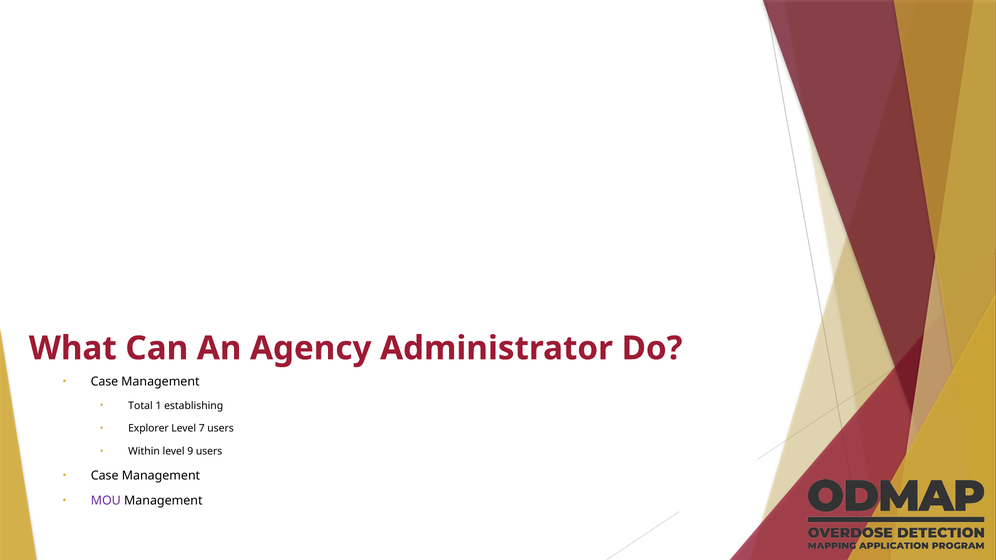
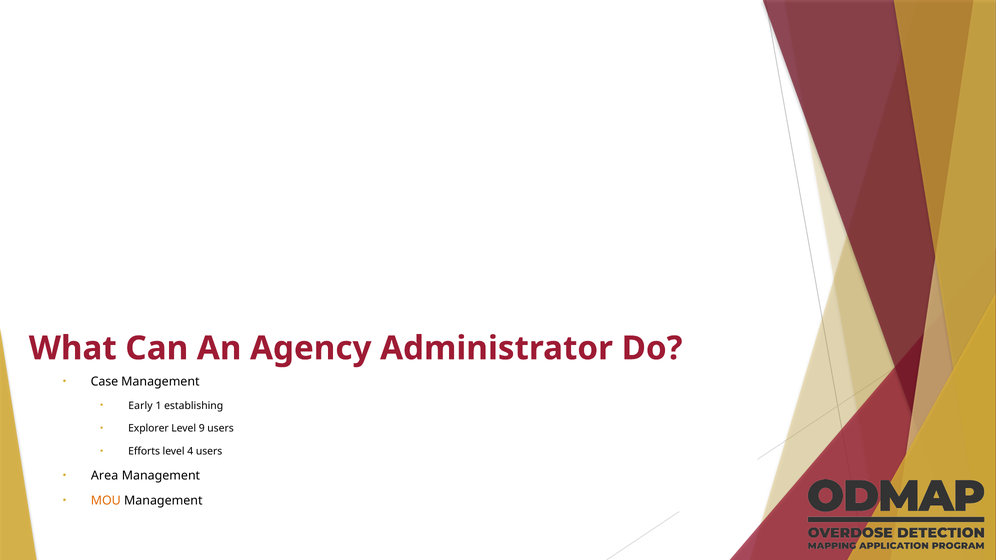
Total: Total -> Early
7: 7 -> 9
Within: Within -> Efforts
9: 9 -> 4
Case at (105, 476): Case -> Area
MOU colour: purple -> orange
